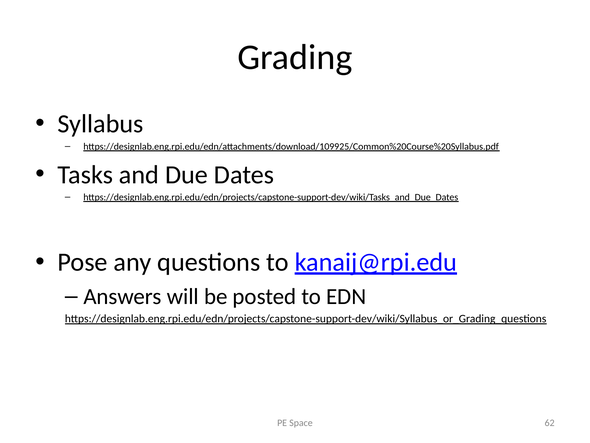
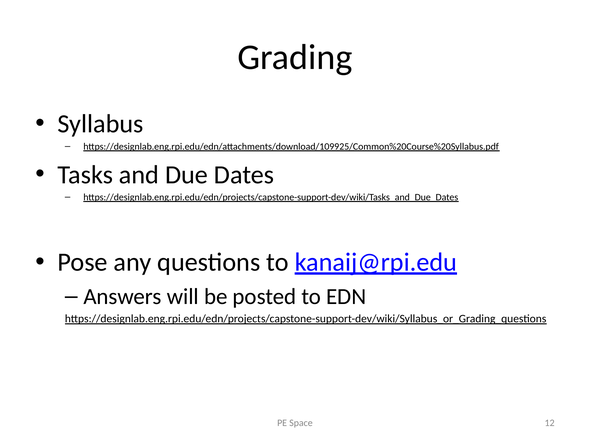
62: 62 -> 12
